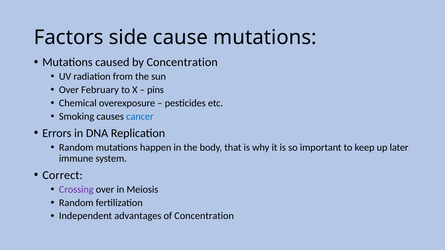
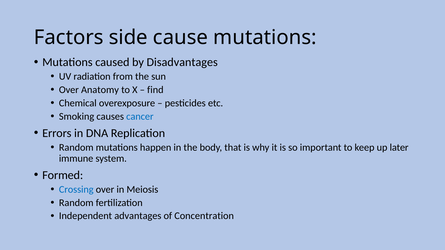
by Concentration: Concentration -> Disadvantages
February: February -> Anatomy
pins: pins -> find
Correct: Correct -> Formed
Crossing colour: purple -> blue
